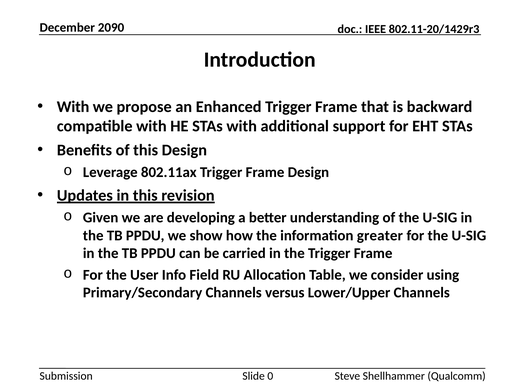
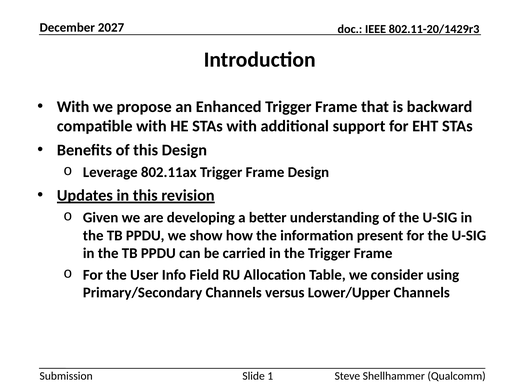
2090: 2090 -> 2027
greater: greater -> present
0: 0 -> 1
